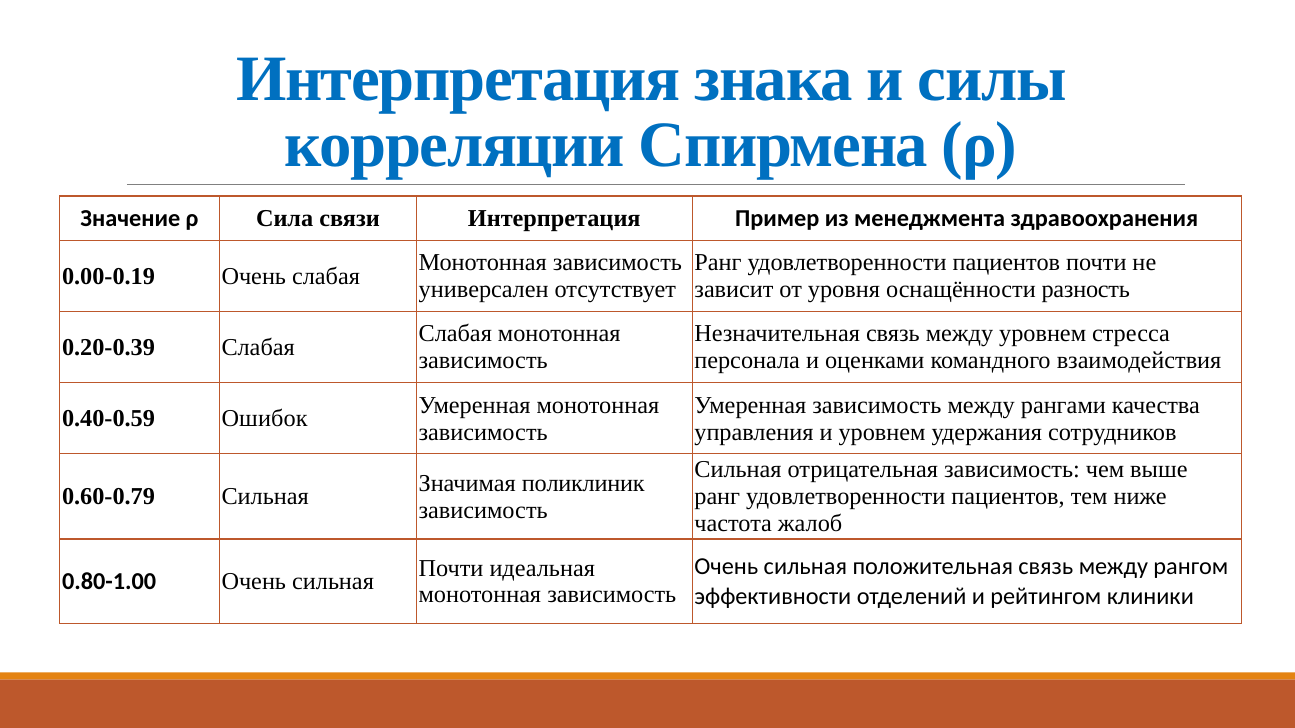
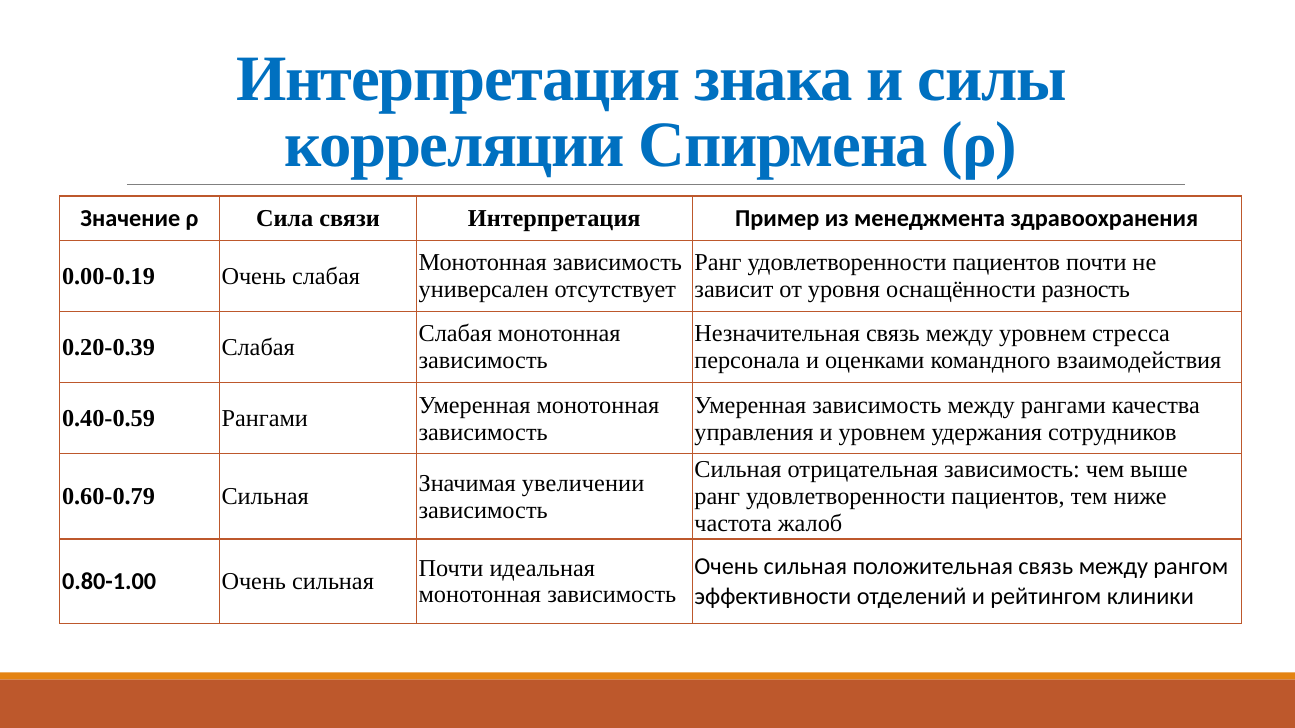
0.40-0.59 Ошибок: Ошибок -> Рангами
поликлиник: поликлиник -> увеличении
